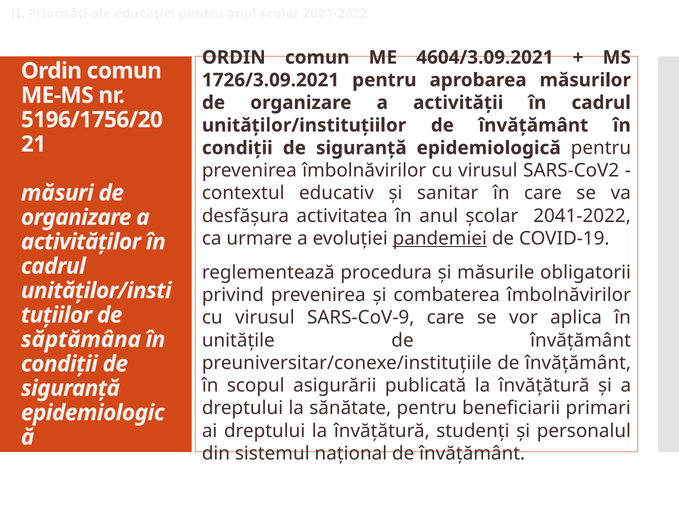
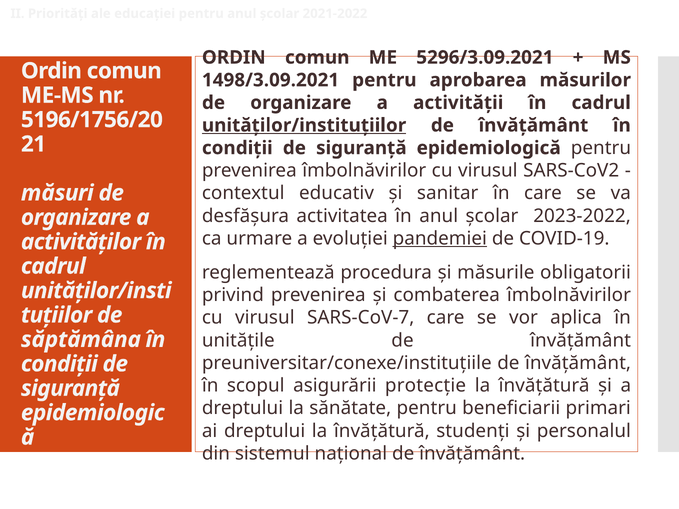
4604/3.09.2021: 4604/3.09.2021 -> 5296/3.09.2021
1726/3.09.2021: 1726/3.09.2021 -> 1498/3.09.2021
unităților/instituțiilor underline: none -> present
2041-2022: 2041-2022 -> 2023-2022
SARS-CoV-9: SARS-CoV-9 -> SARS-CoV-7
publicată: publicată -> protecție
